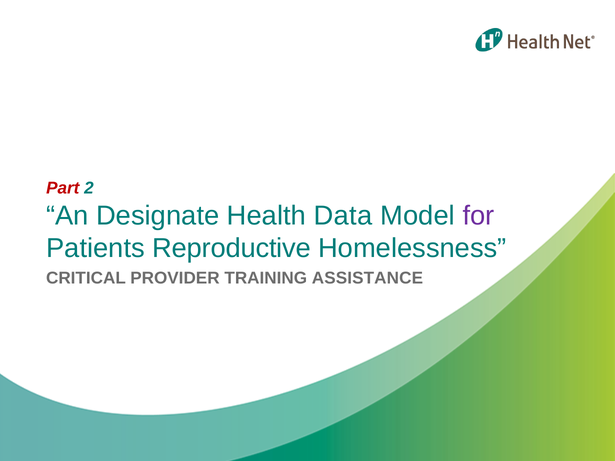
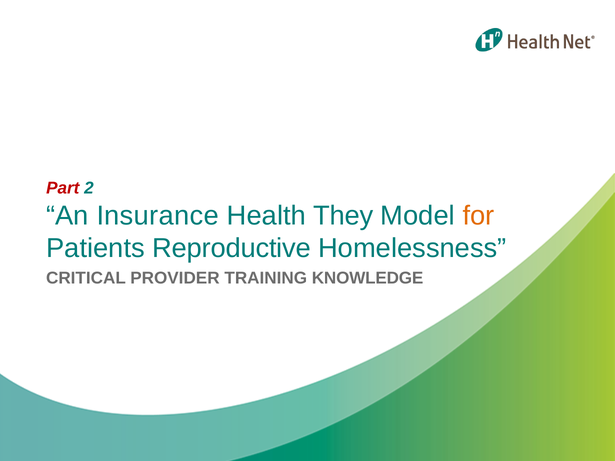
Designate: Designate -> Insurance
Data: Data -> They
for colour: purple -> orange
ASSISTANCE: ASSISTANCE -> KNOWLEDGE
